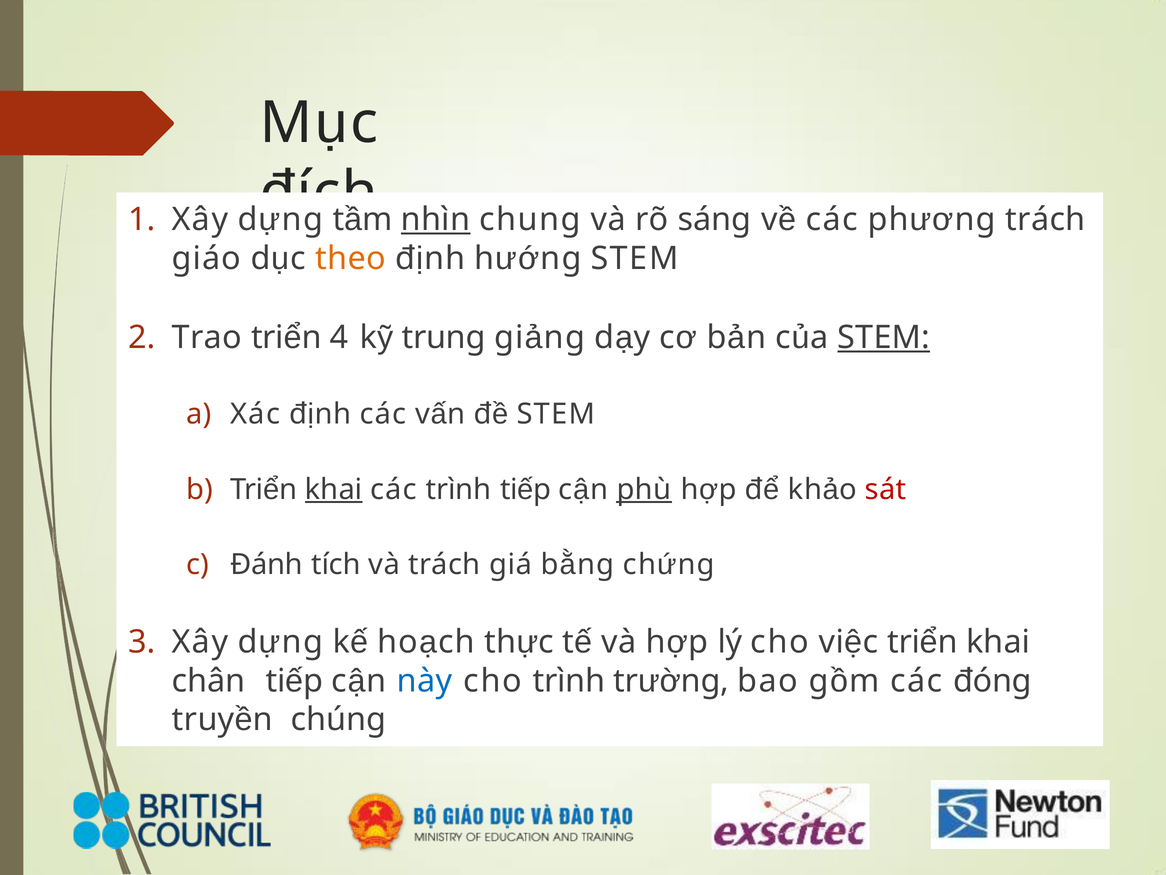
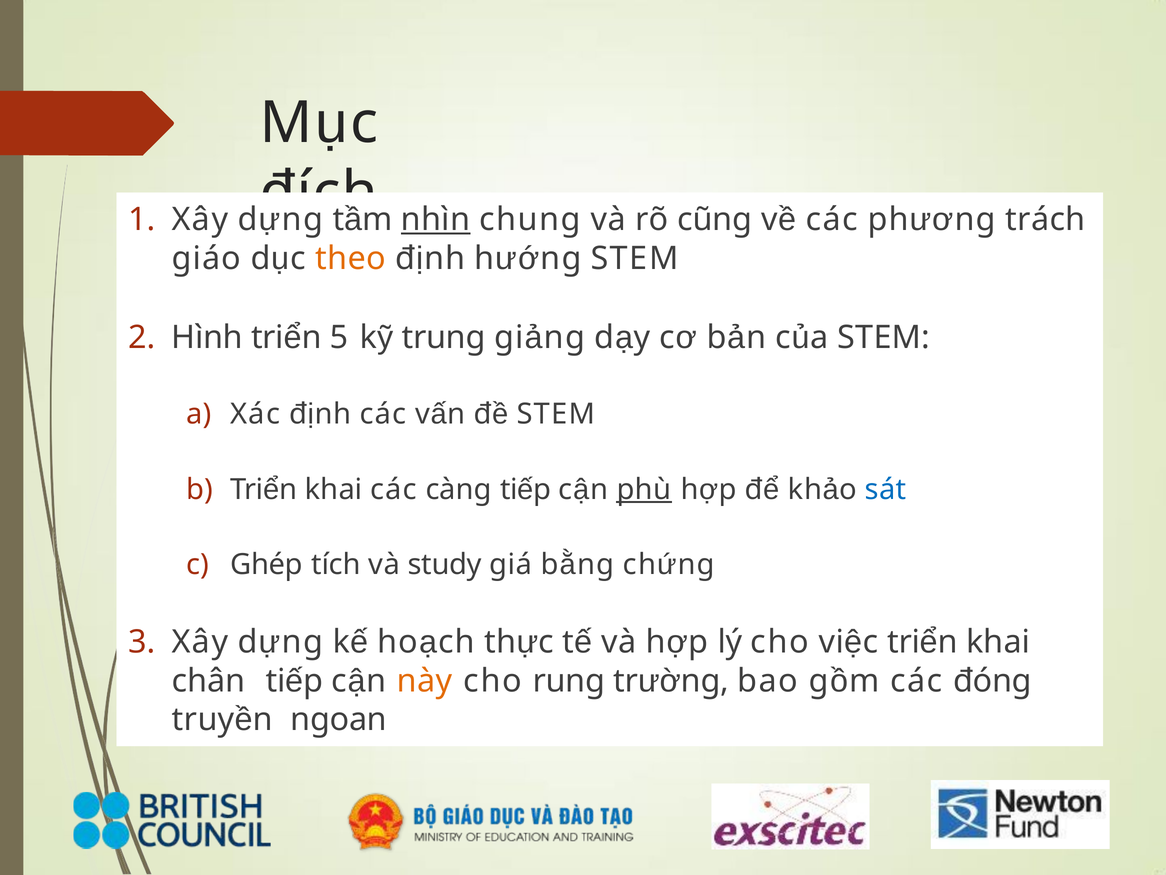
sáng: sáng -> cũng
Trao: Trao -> Hình
4: 4 -> 5
STEM at (884, 337) underline: present -> none
khai at (334, 489) underline: present -> none
các trình: trình -> càng
sát colour: red -> blue
Đánh: Đánh -> Ghép
và trách: trách -> study
này colour: blue -> orange
cho trình: trình -> rung
chúng: chúng -> ngoan
